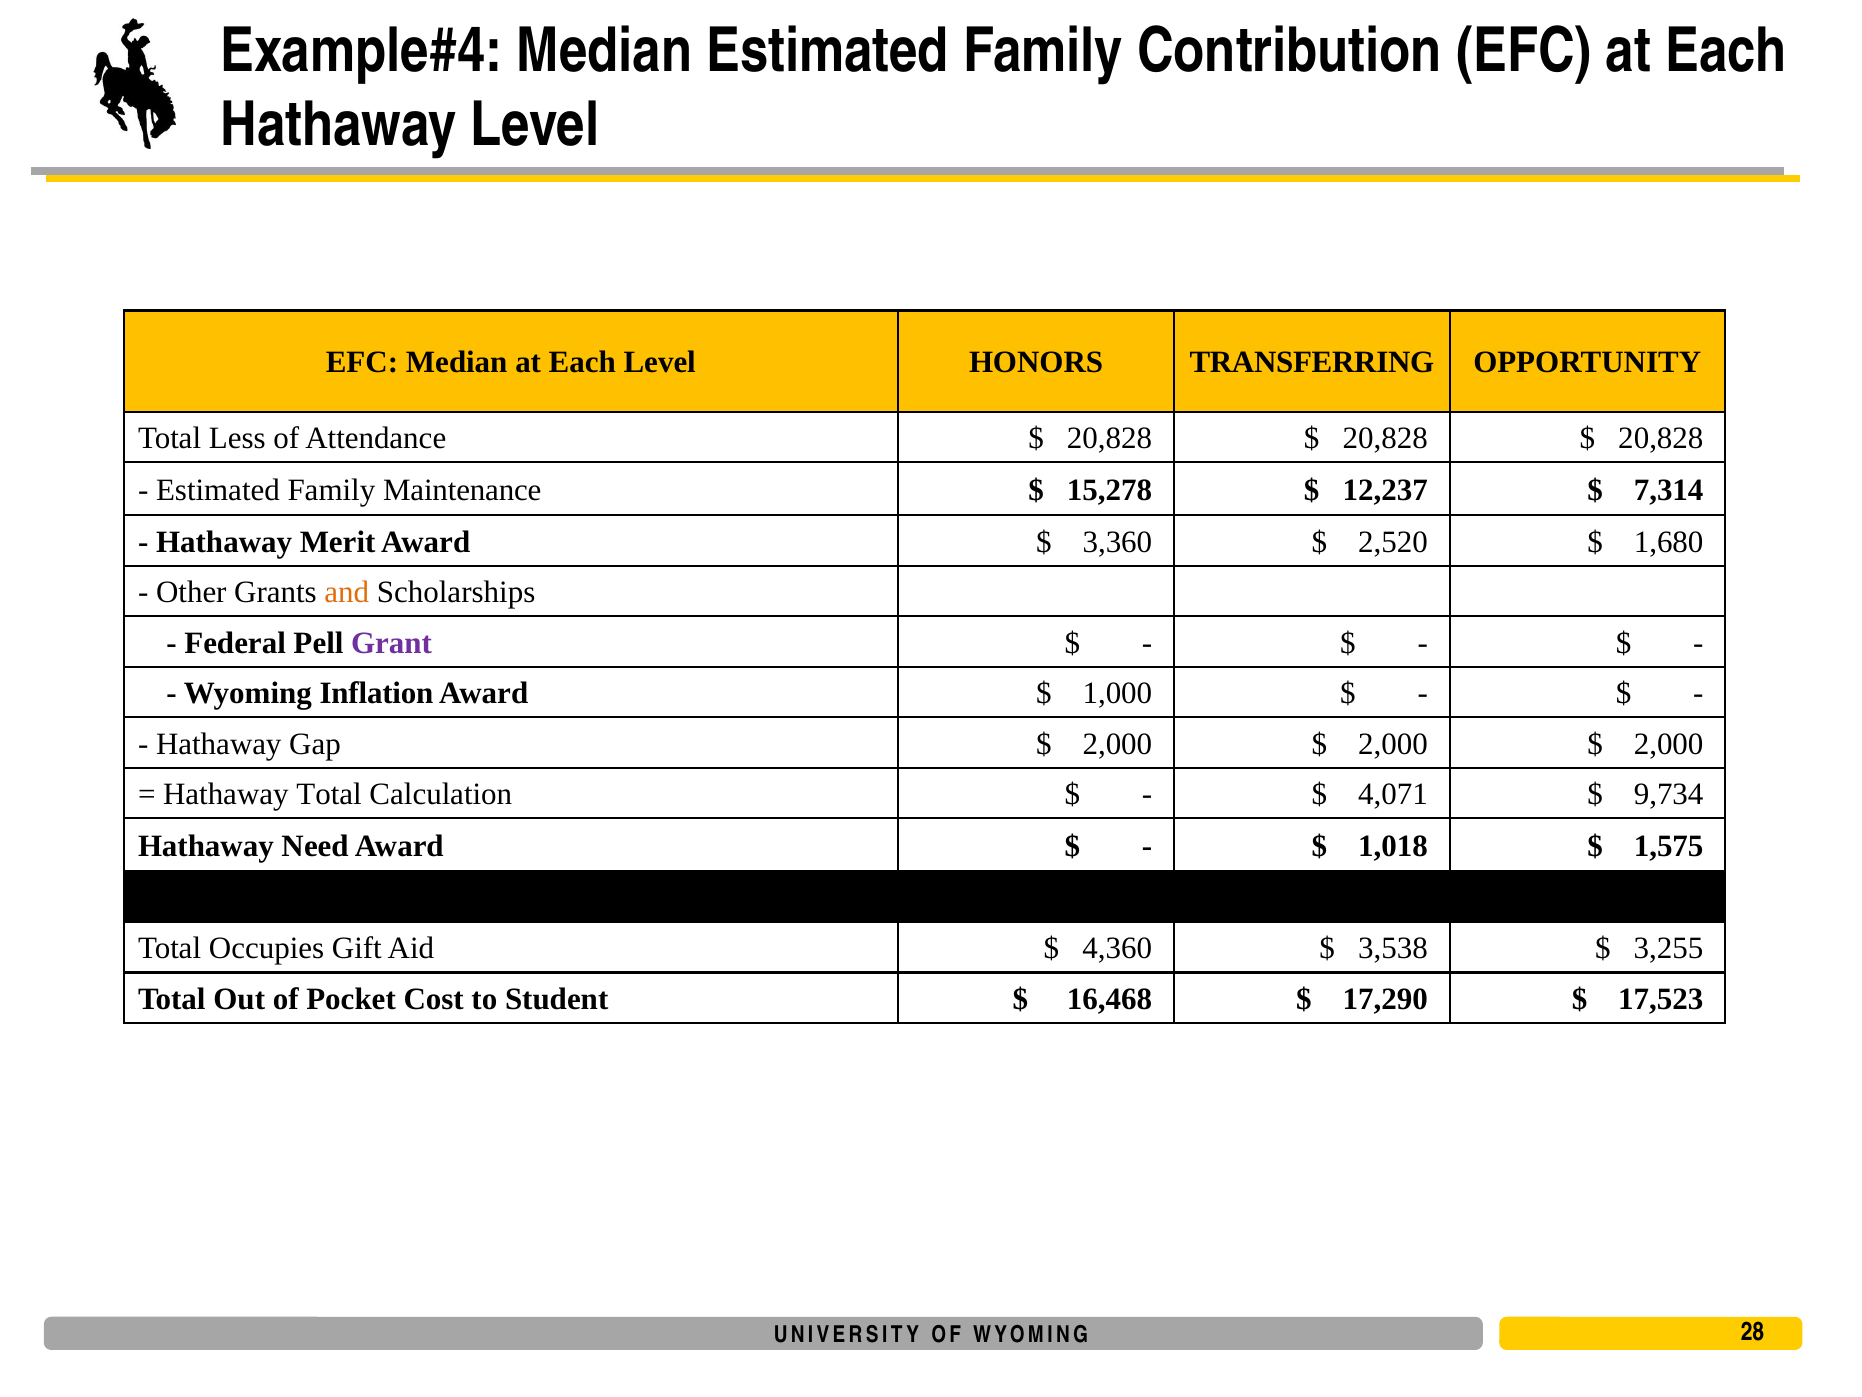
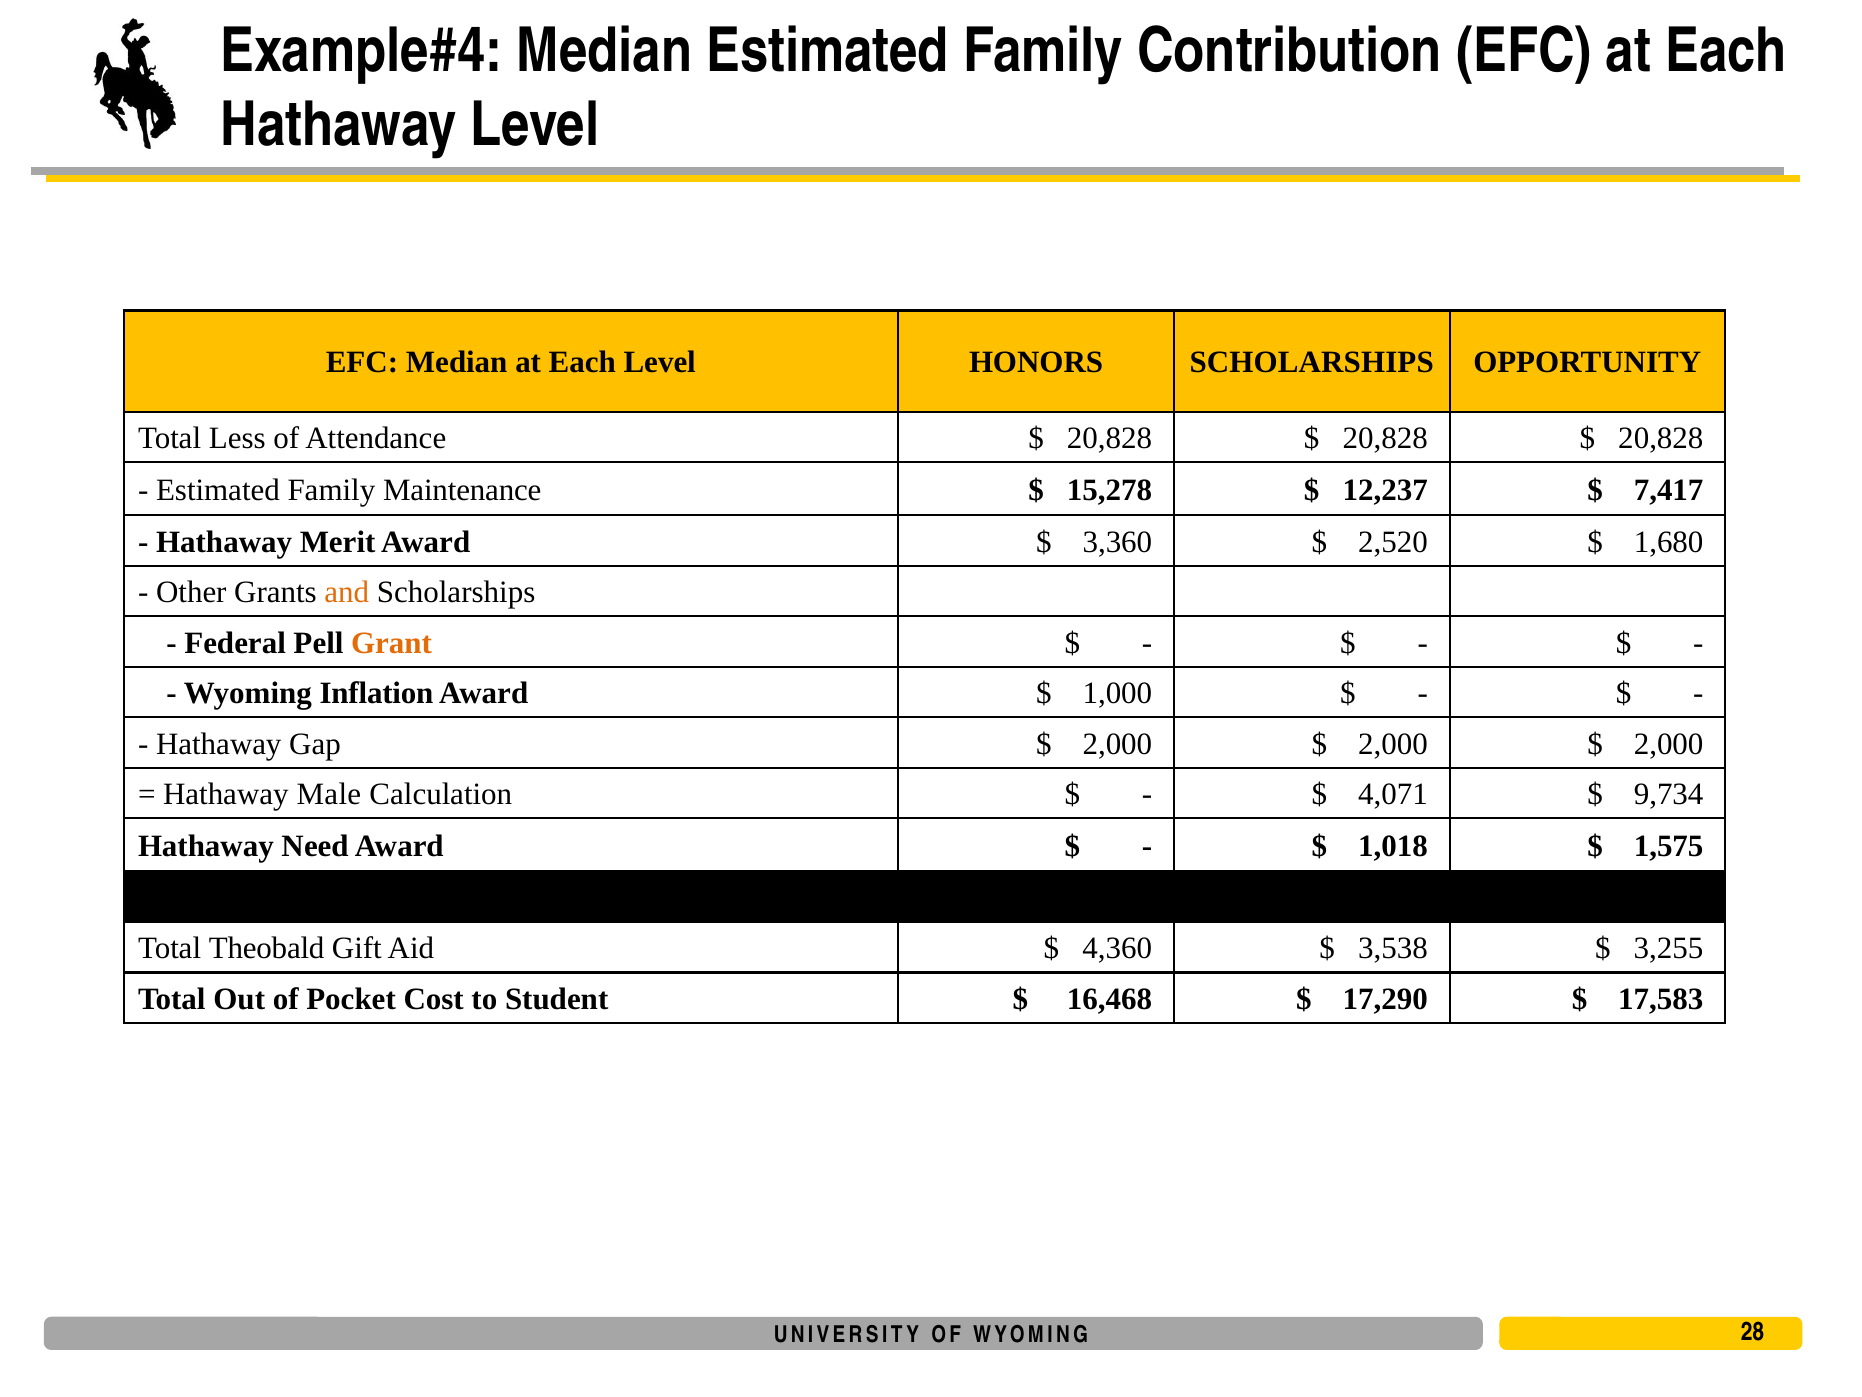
HONORS TRANSFERRING: TRANSFERRING -> SCHOLARSHIPS
7,314: 7,314 -> 7,417
Grant colour: purple -> orange
Hathaway Total: Total -> Male
Occupies: Occupies -> Theobald
17,523: 17,523 -> 17,583
